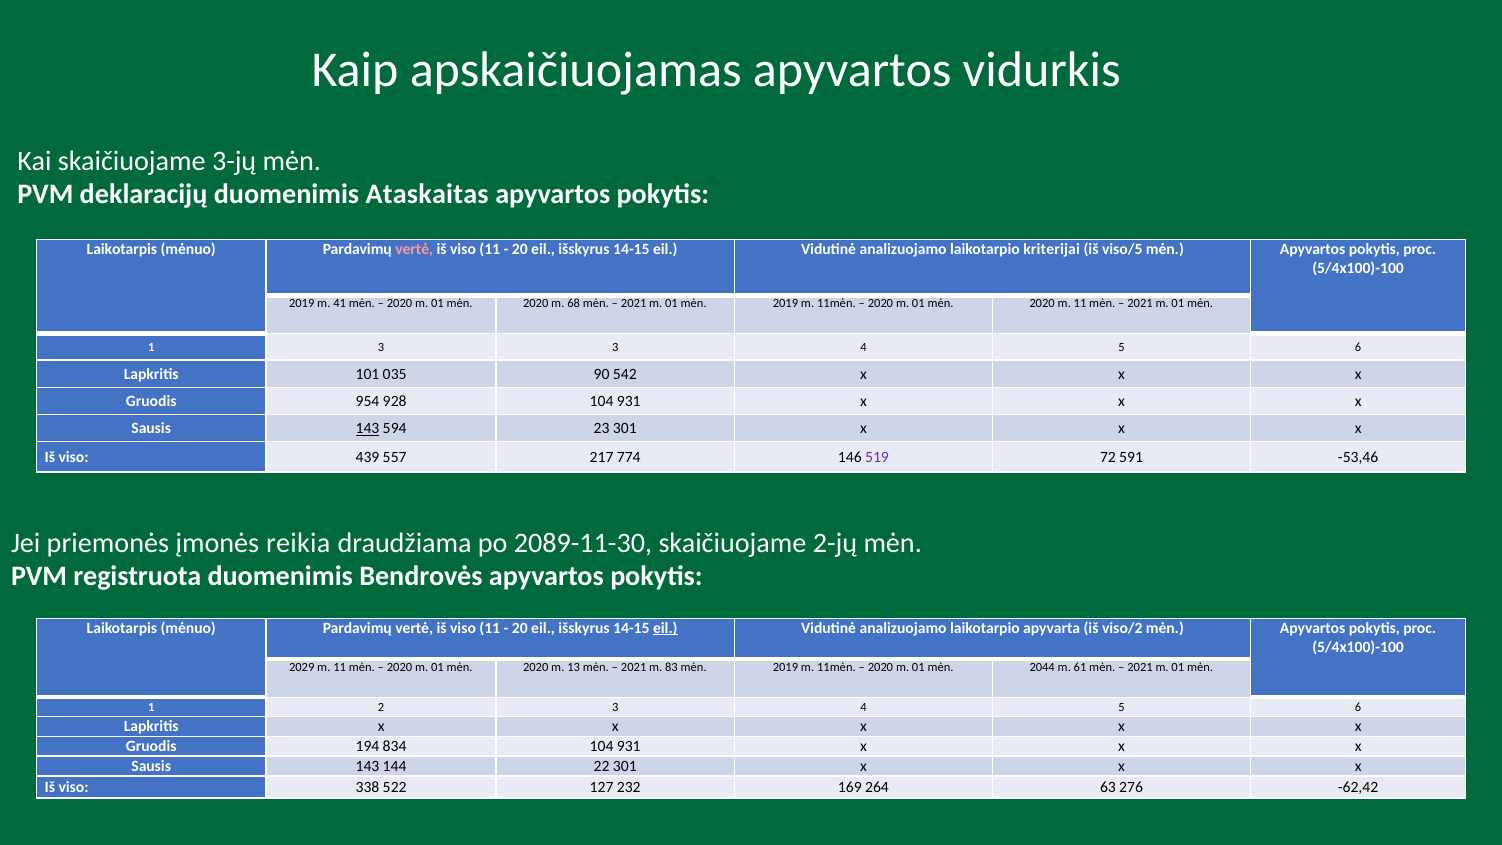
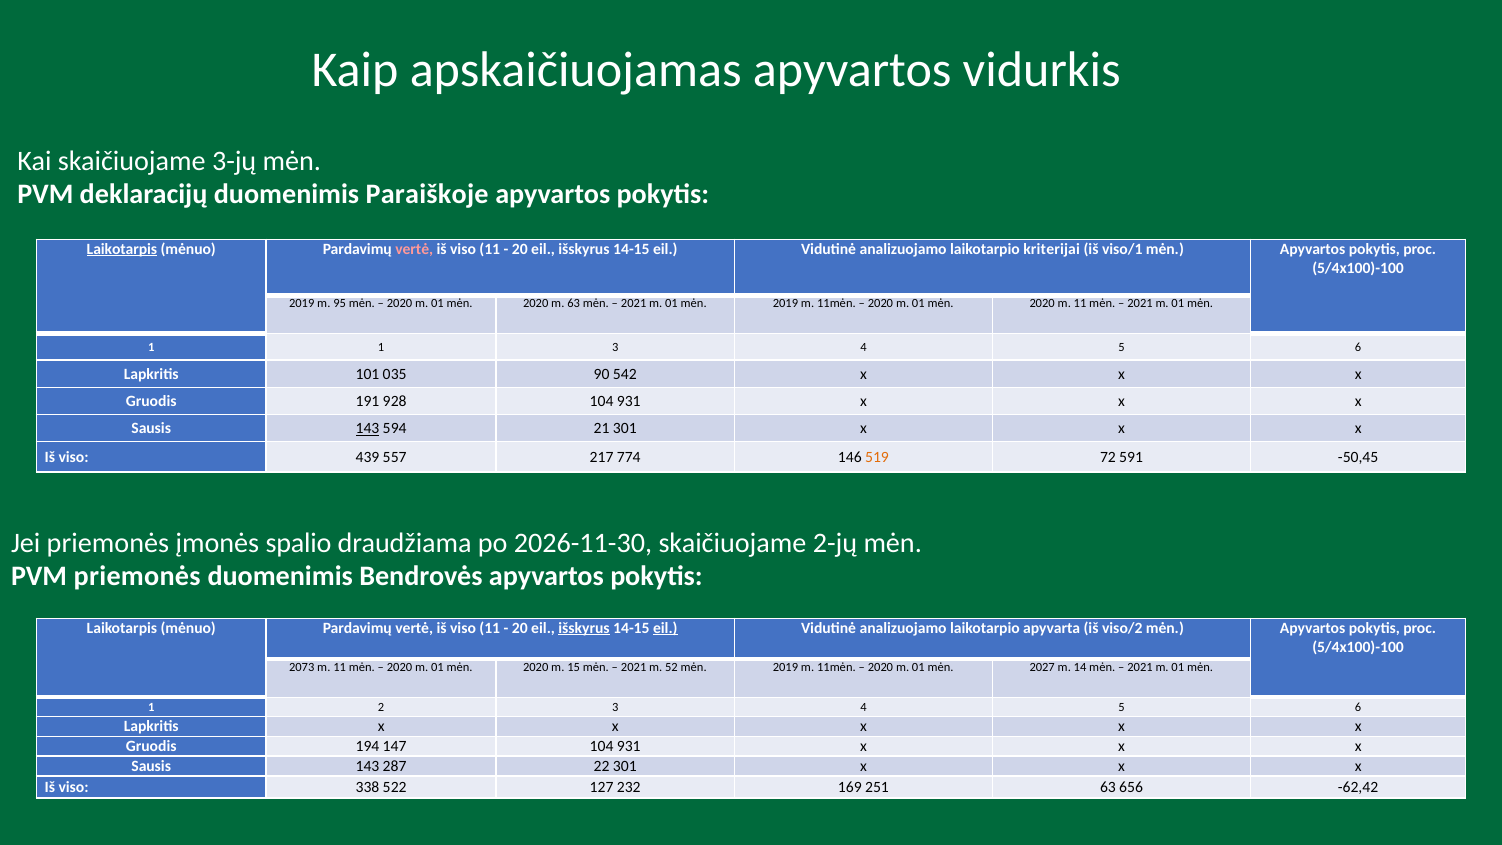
Ataskaitas: Ataskaitas -> Paraiškoje
Laikotarpis at (122, 249) underline: none -> present
viso/5: viso/5 -> viso/1
41: 41 -> 95
m 68: 68 -> 63
1 3: 3 -> 1
954: 954 -> 191
23: 23 -> 21
519 colour: purple -> orange
-53,46: -53,46 -> -50,45
reikia: reikia -> spalio
2089-11-30: 2089-11-30 -> 2026-11-30
PVM registruota: registruota -> priemonės
išskyrus at (584, 628) underline: none -> present
2029: 2029 -> 2073
13: 13 -> 15
83: 83 -> 52
2044: 2044 -> 2027
61: 61 -> 14
834: 834 -> 147
144: 144 -> 287
264: 264 -> 251
276: 276 -> 656
